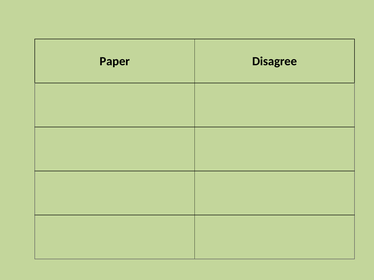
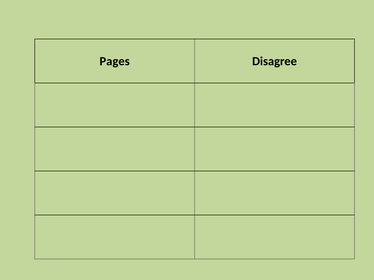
Paper: Paper -> Pages
